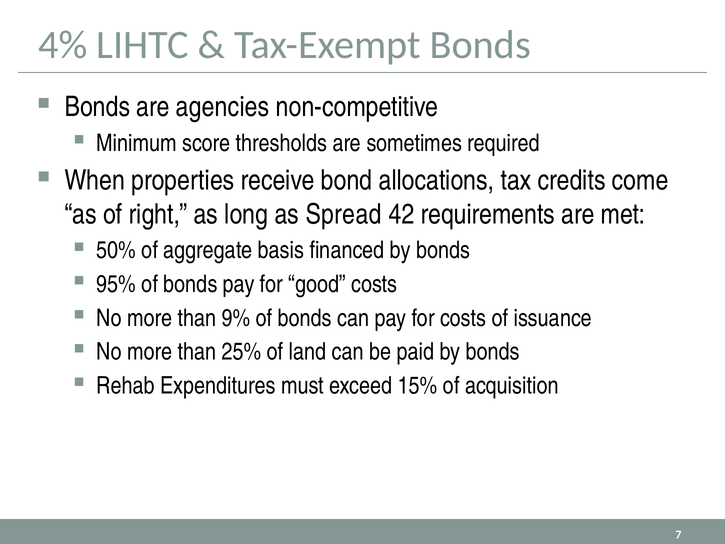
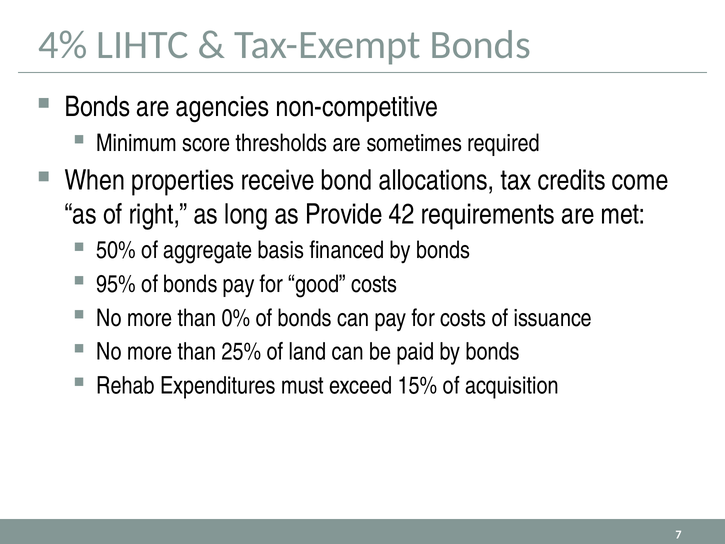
Spread: Spread -> Provide
9%: 9% -> 0%
